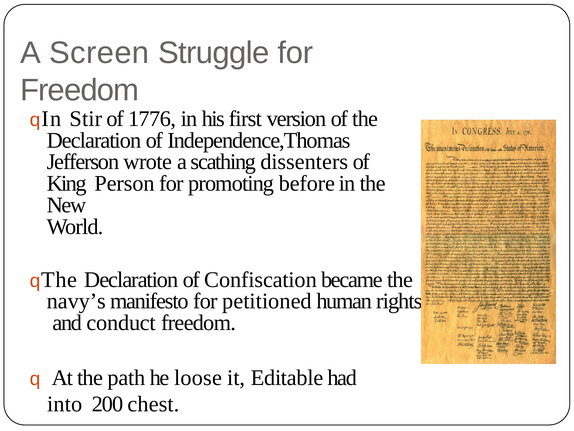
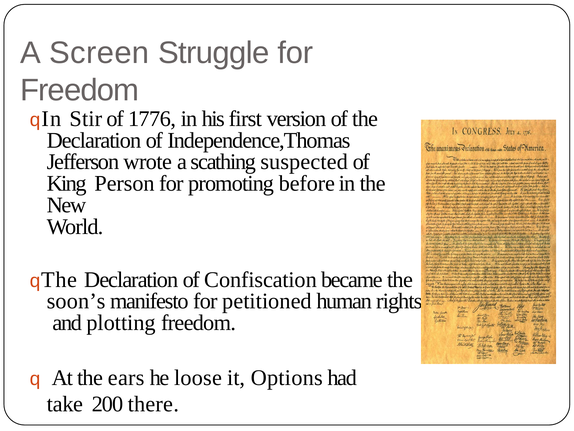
dissenters: dissenters -> suspected
navy’s: navy’s -> soon’s
conduct: conduct -> plotting
path: path -> ears
Editable: Editable -> Options
into: into -> take
chest: chest -> there
